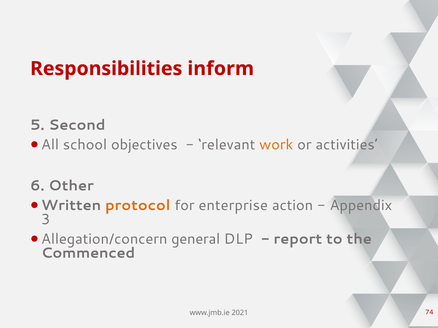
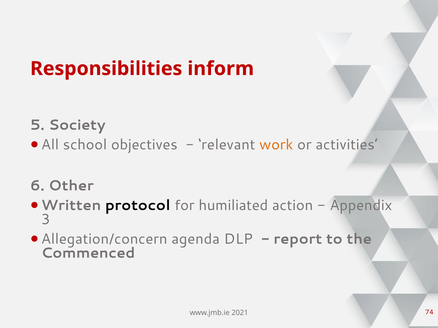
Second: Second -> Society
protocol colour: orange -> black
enterprise: enterprise -> humiliated
general: general -> agenda
